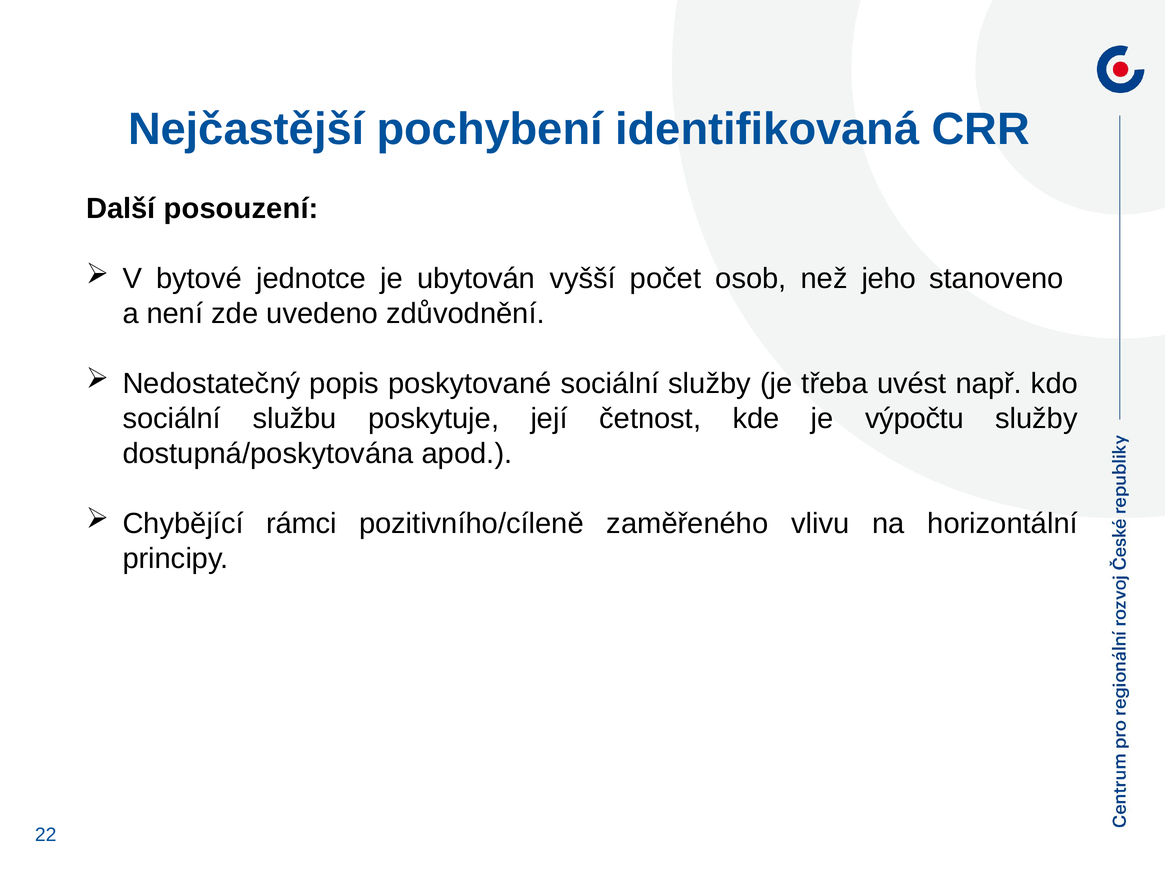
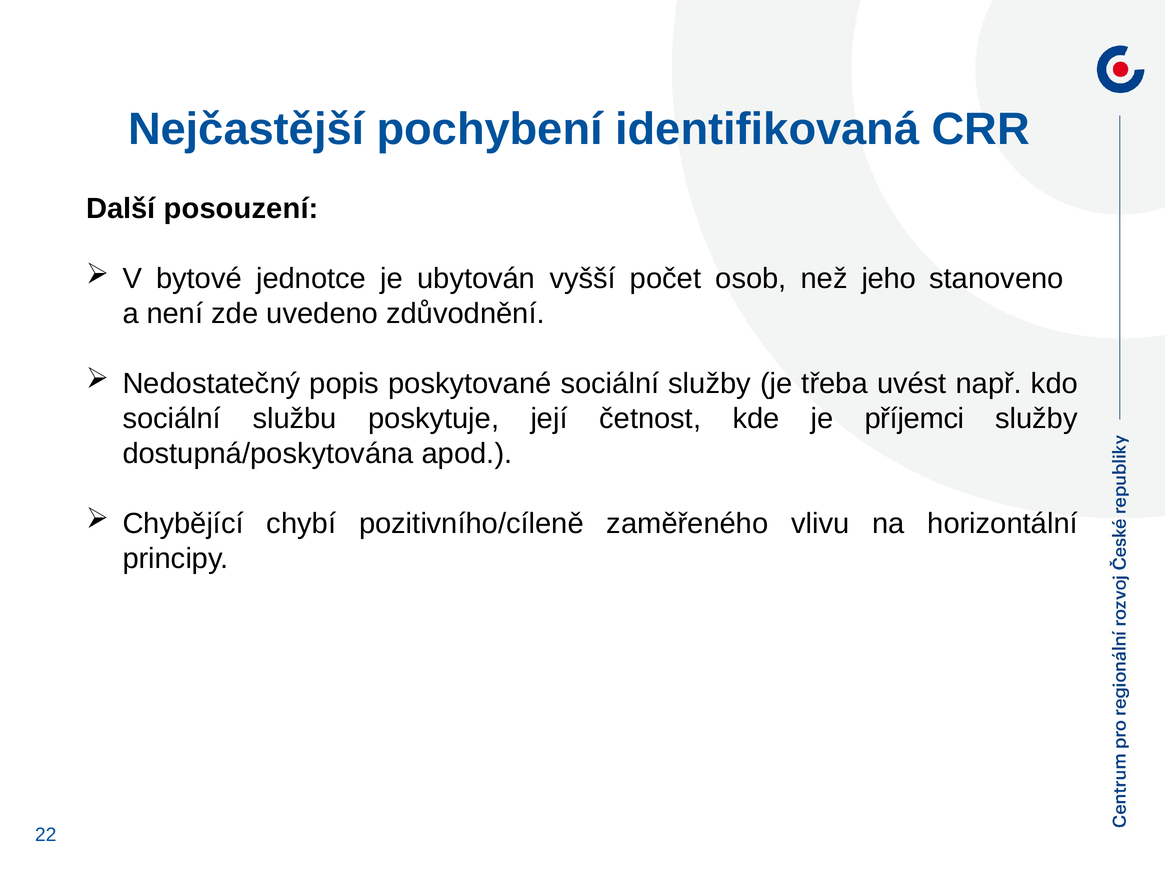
výpočtu: výpočtu -> příjemci
rámci: rámci -> chybí
